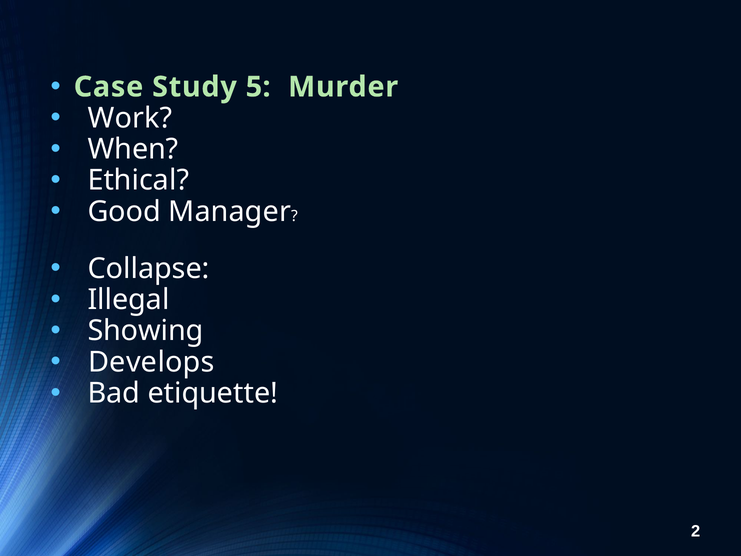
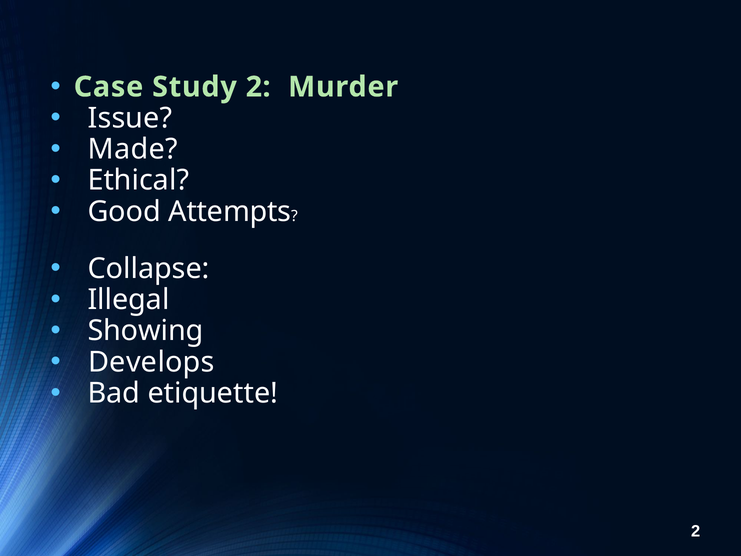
Study 5: 5 -> 2
Work: Work -> Issue
When: When -> Made
Manager: Manager -> Attempts
